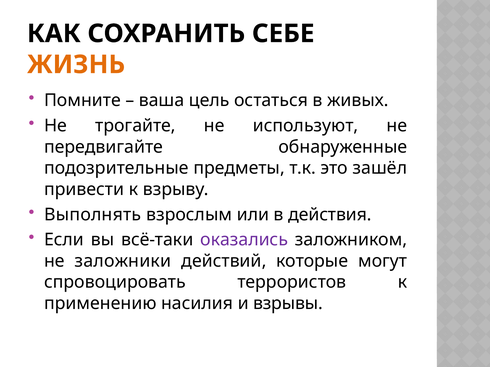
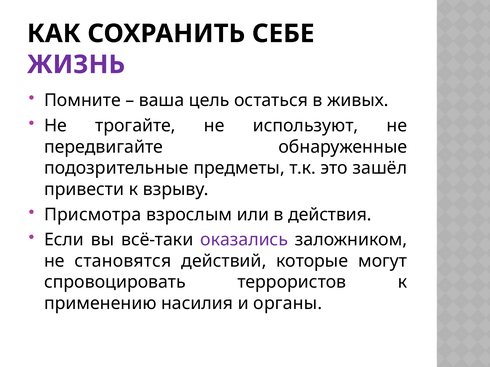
ЖИЗНЬ colour: orange -> purple
Выполнять: Выполнять -> Присмотра
заложники: заложники -> становятся
взрывы: взрывы -> органы
